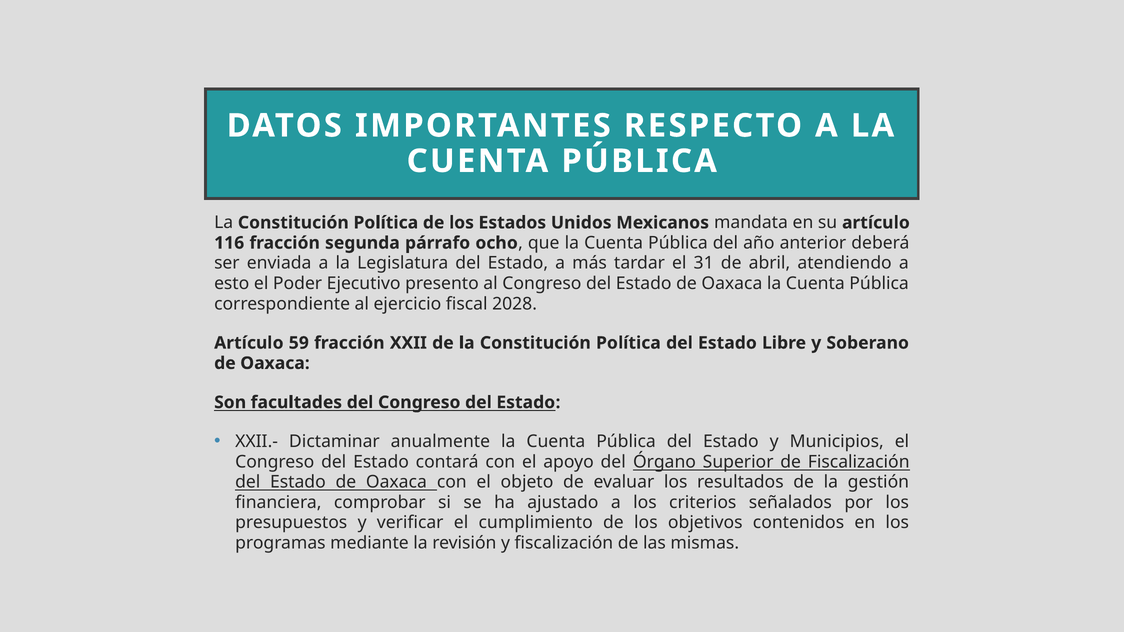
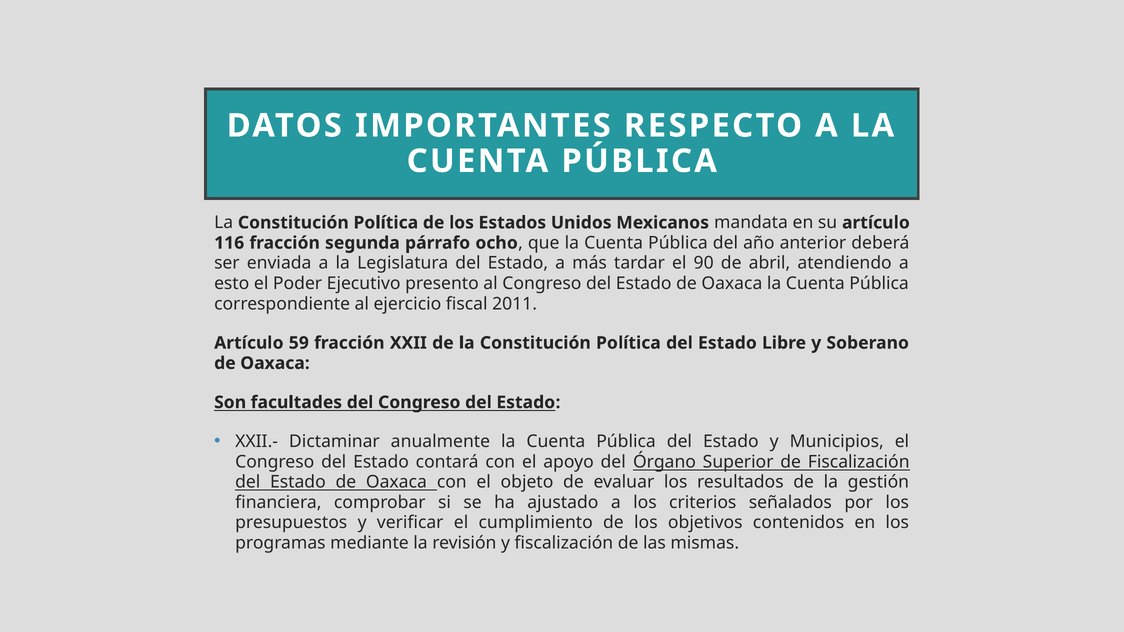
31: 31 -> 90
2028: 2028 -> 2011
